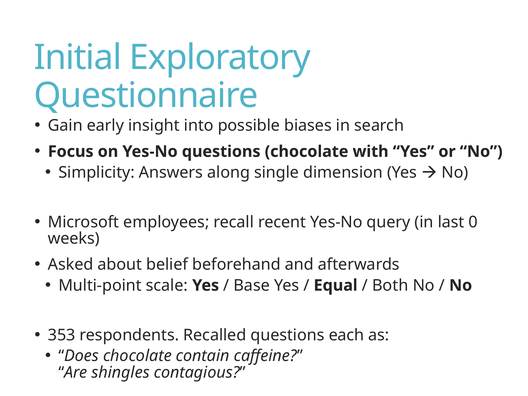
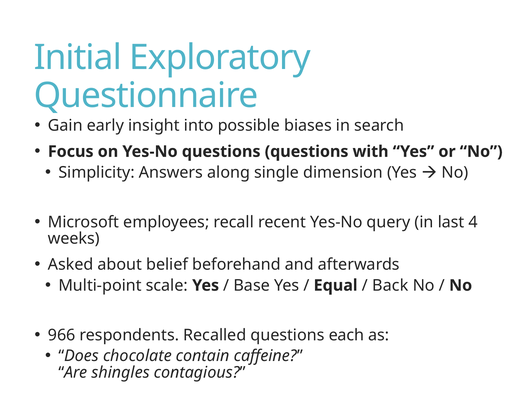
questions chocolate: chocolate -> questions
0: 0 -> 4
Both: Both -> Back
353: 353 -> 966
